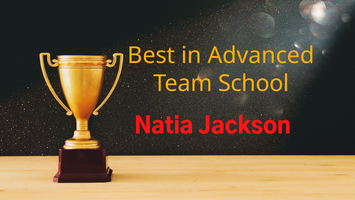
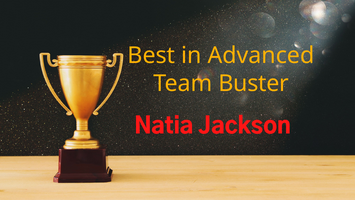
School: School -> Buster
